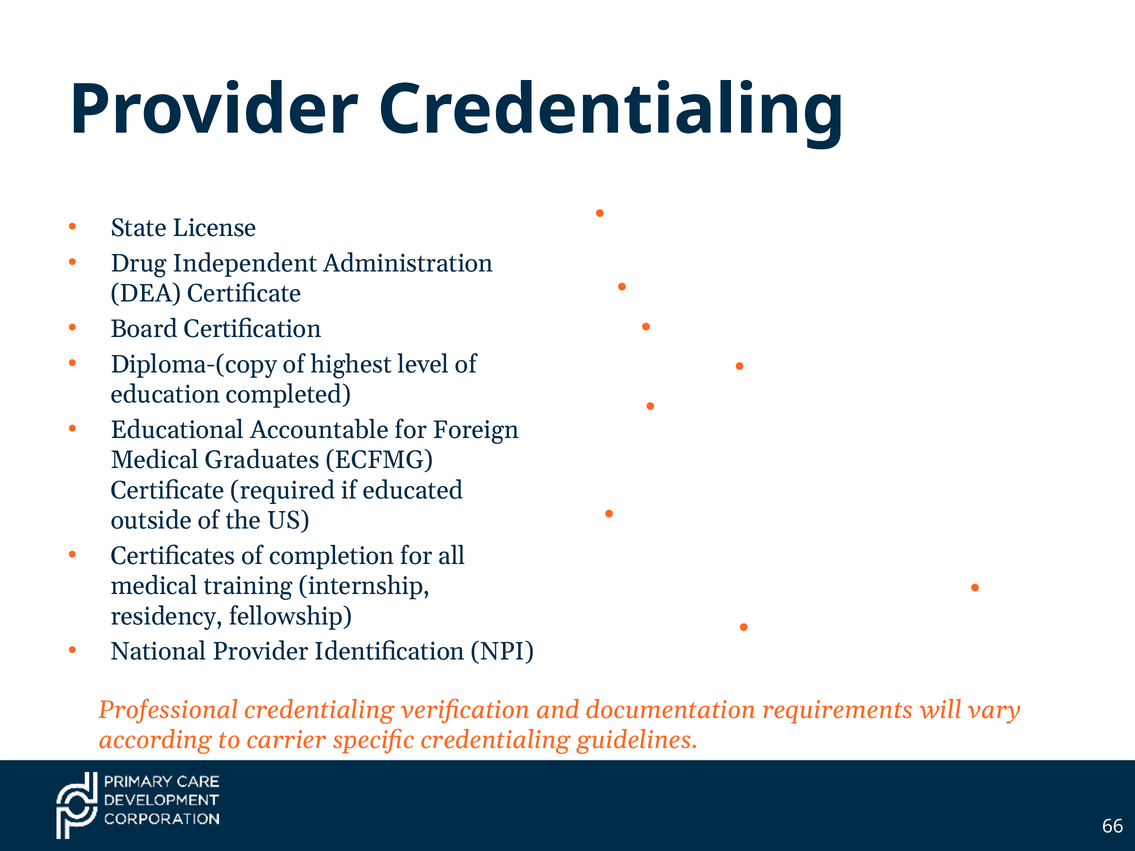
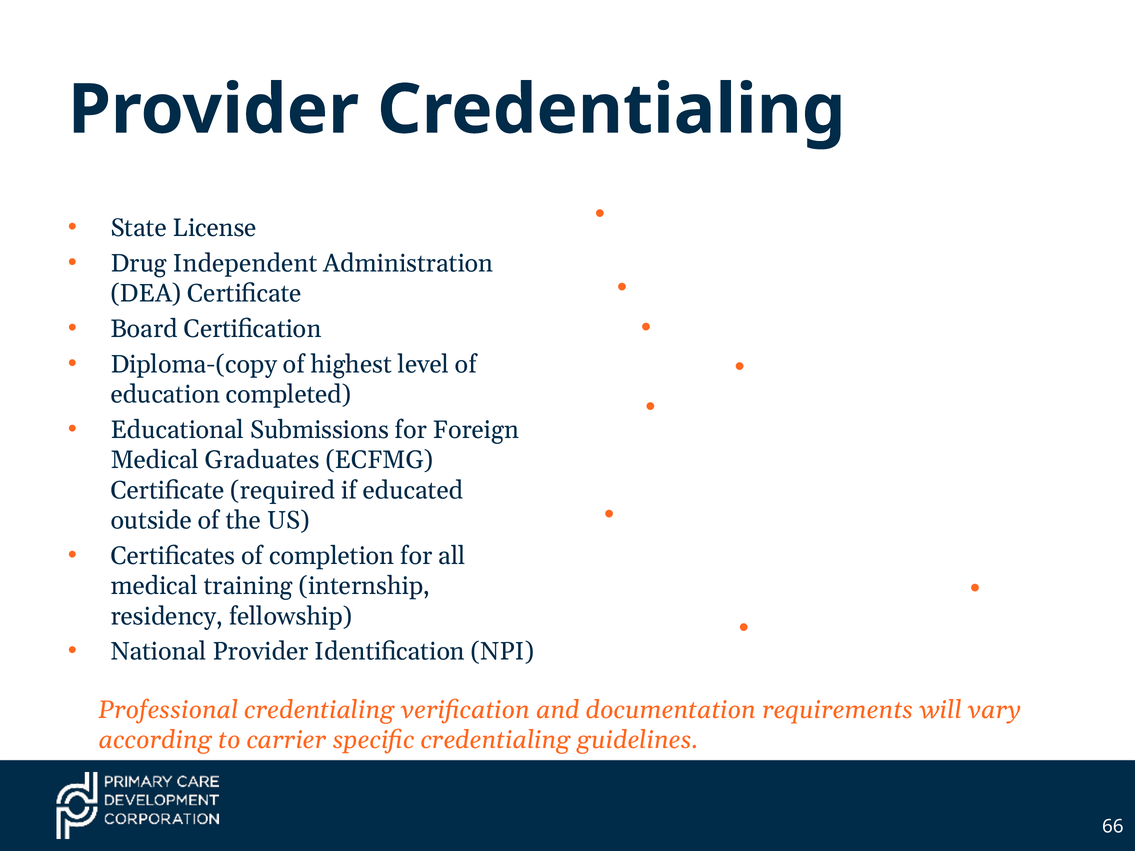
Accountable: Accountable -> Submissions
